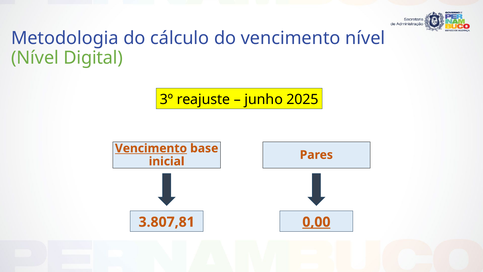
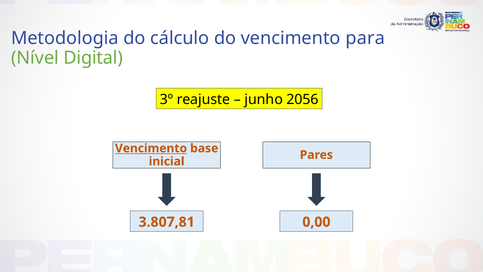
vencimento nível: nível -> para
2025: 2025 -> 2056
0,00 underline: present -> none
